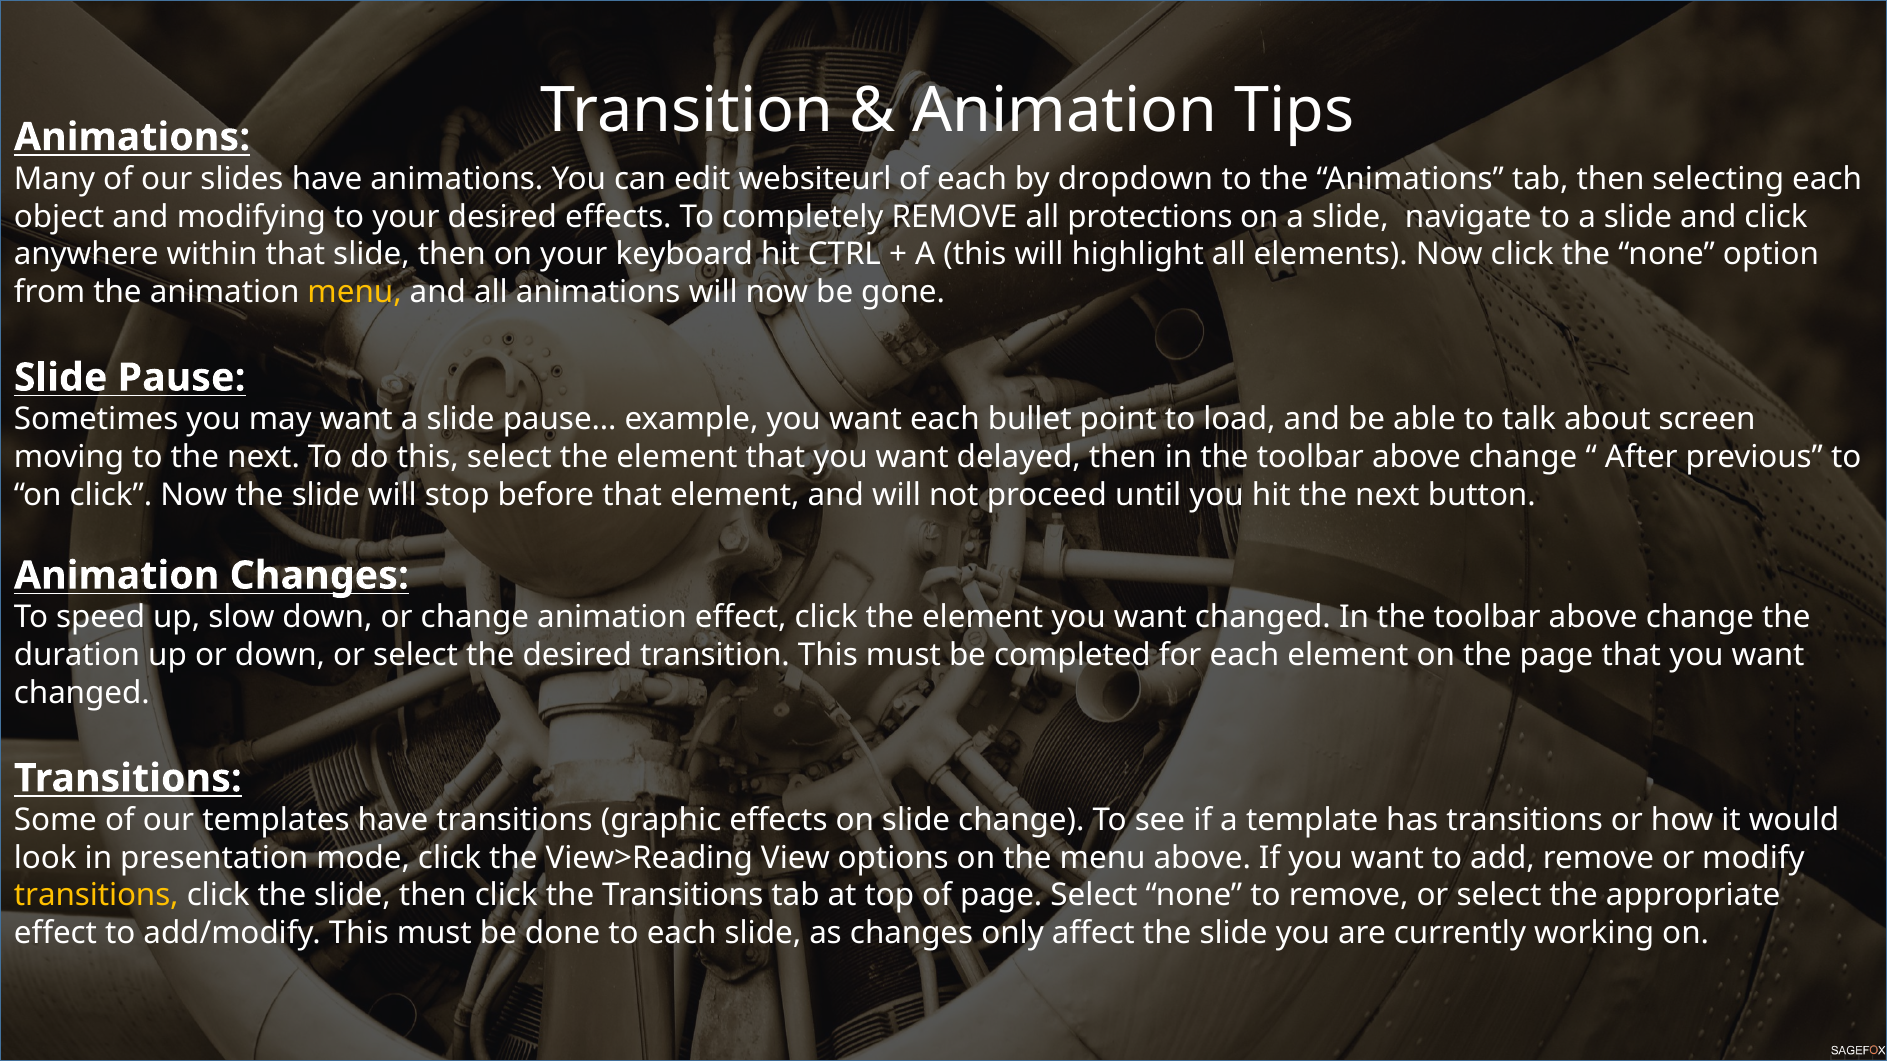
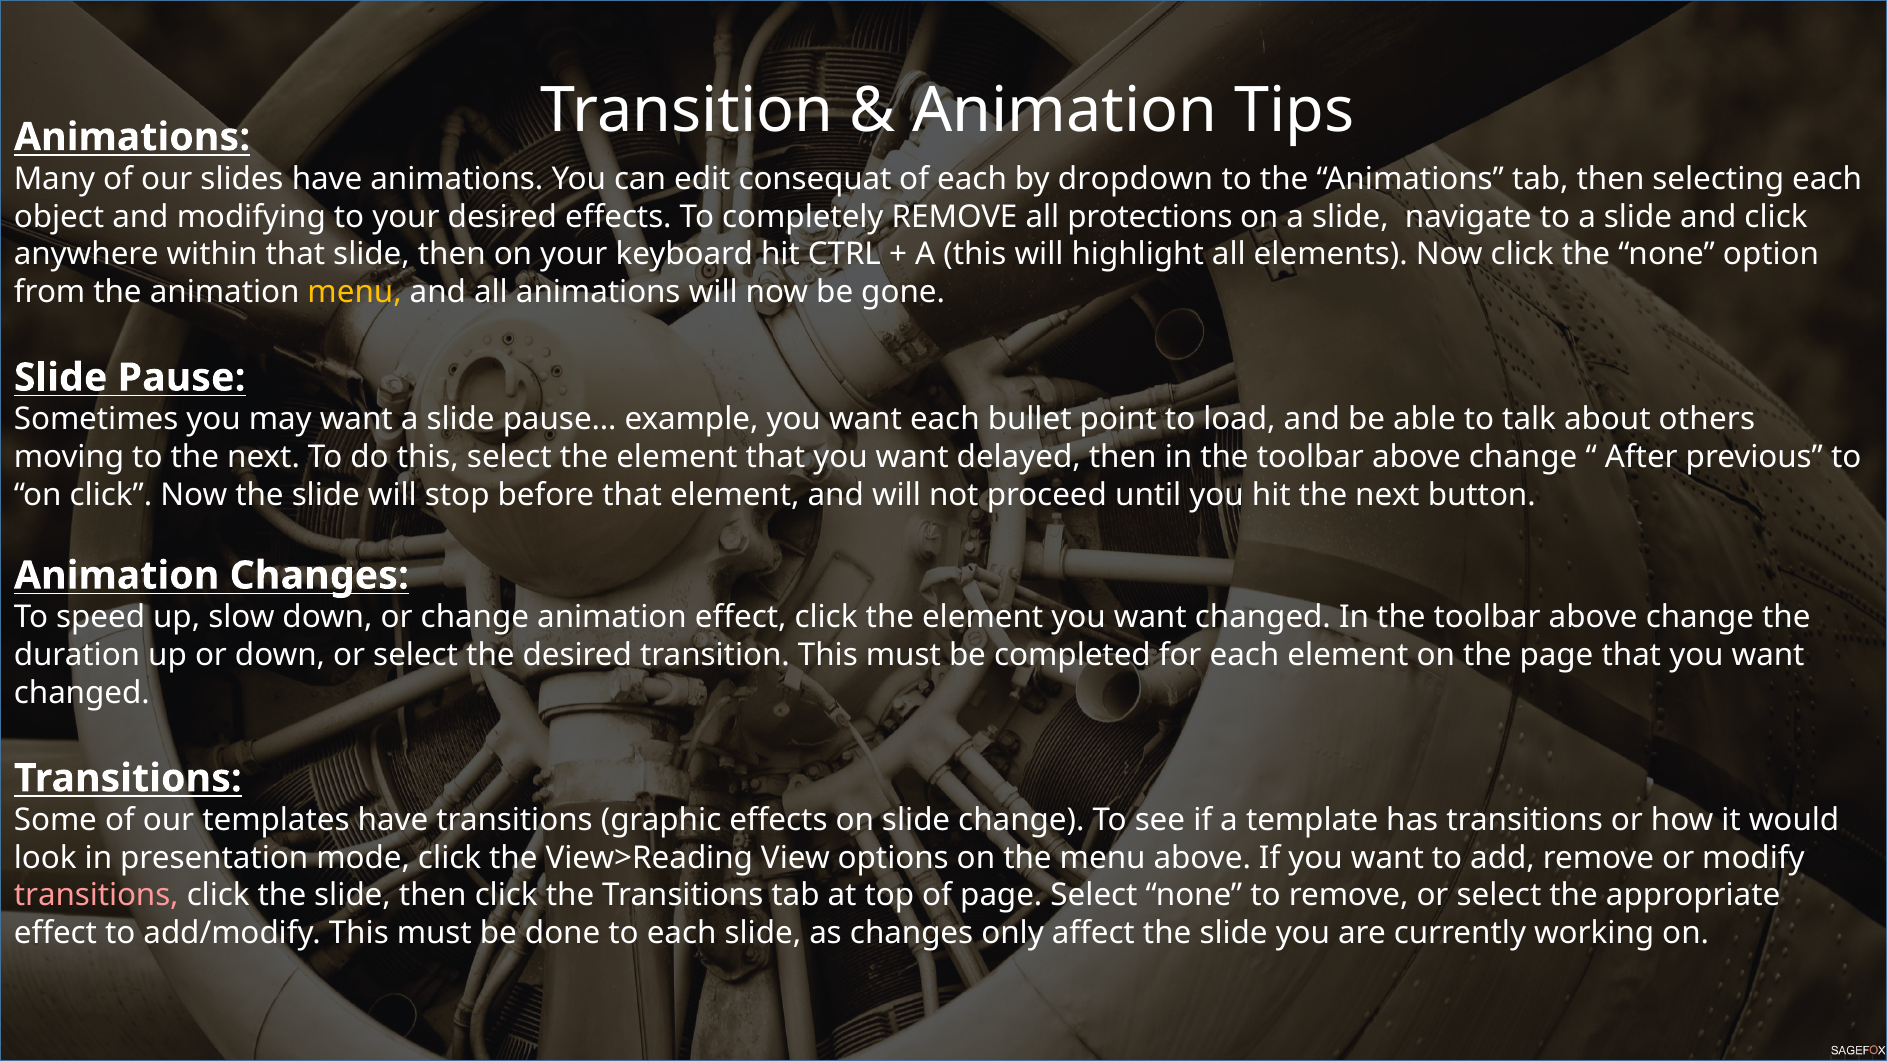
websiteurl: websiteurl -> consequat
screen: screen -> others
transitions at (96, 896) colour: yellow -> pink
